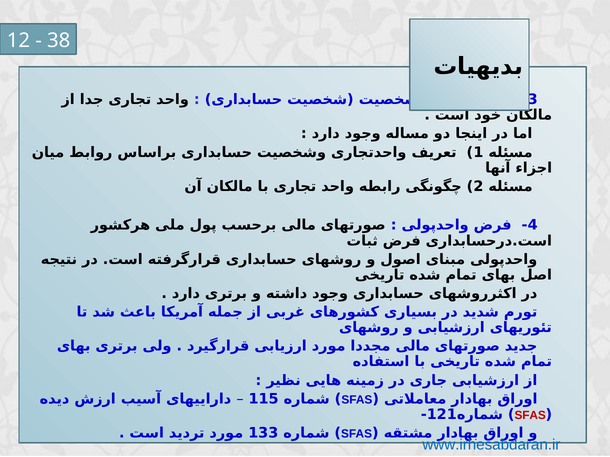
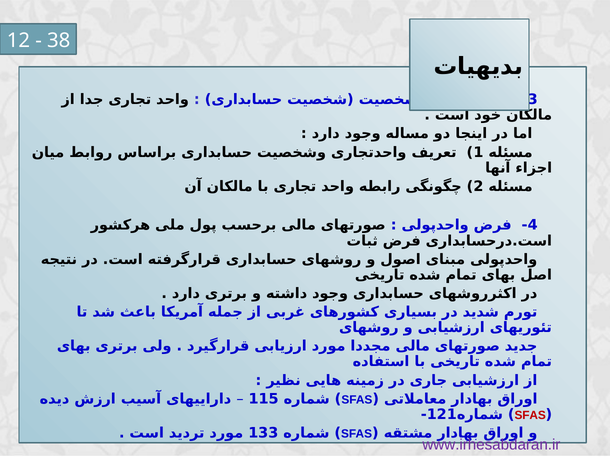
www.irhesabdaran.ir colour: blue -> purple
